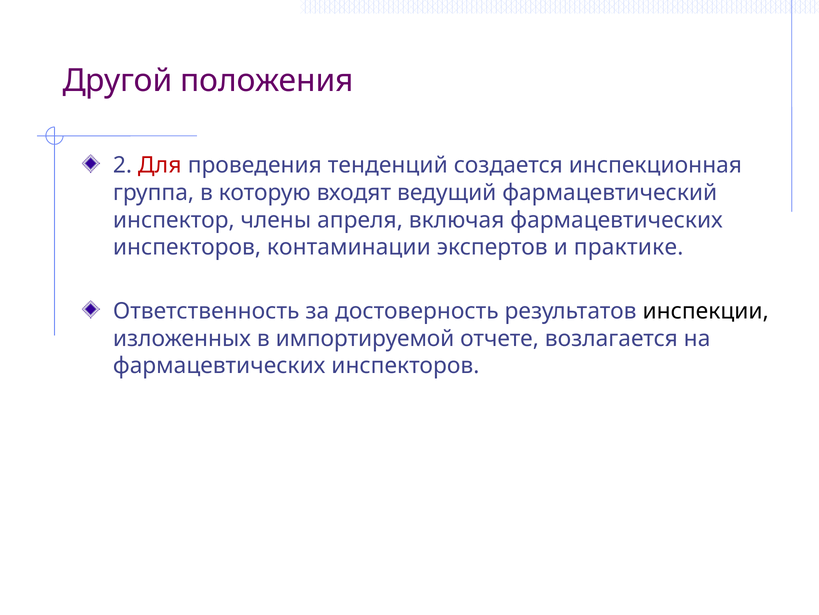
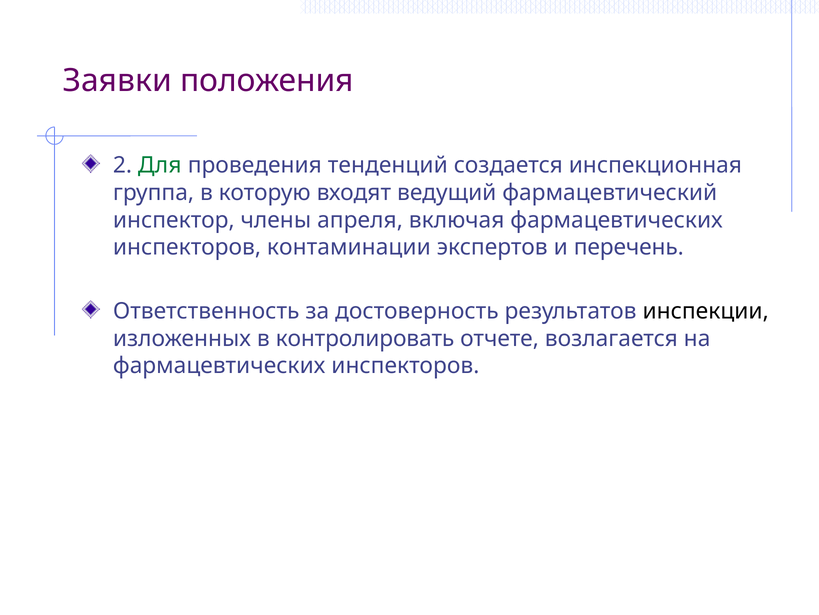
Другой: Другой -> Заявки
Для colour: red -> green
практике: практике -> перечень
импортируемой: импортируемой -> контролировать
